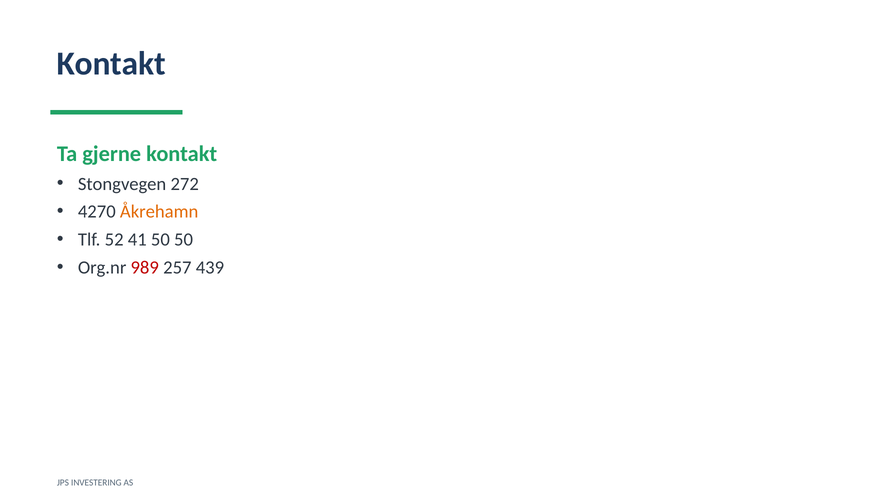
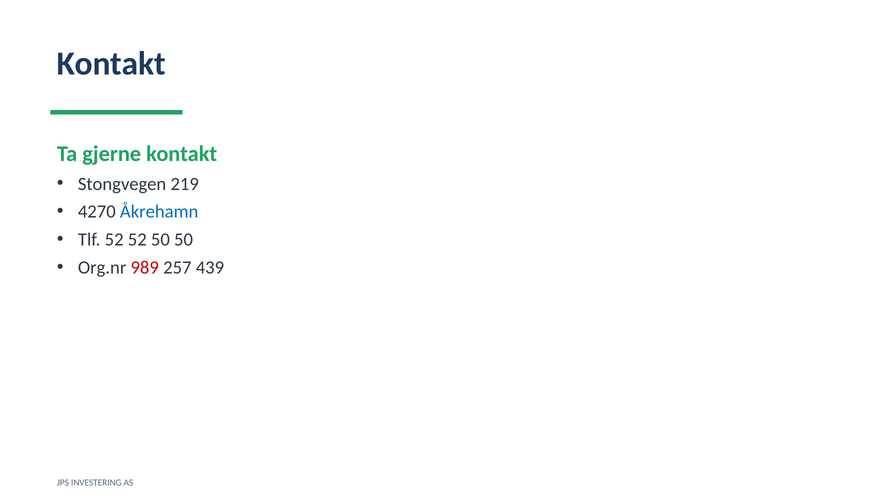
272: 272 -> 219
Åkrehamn colour: orange -> blue
52 41: 41 -> 52
